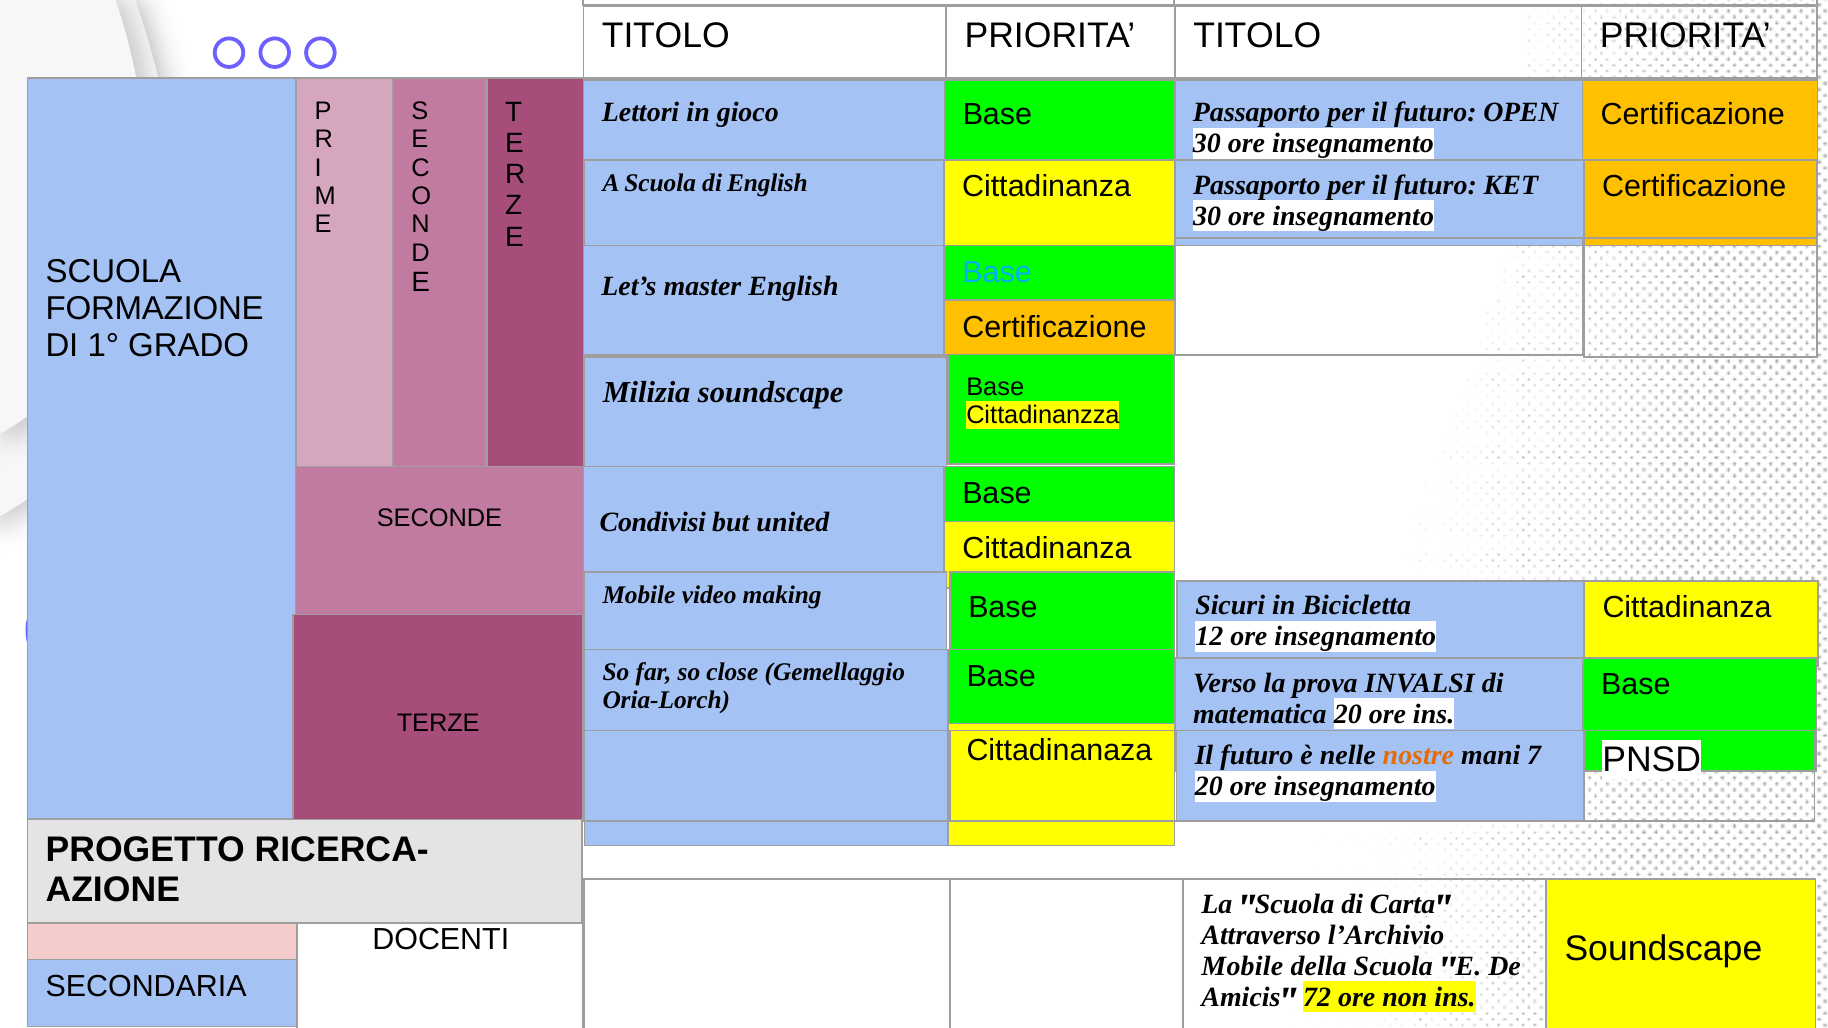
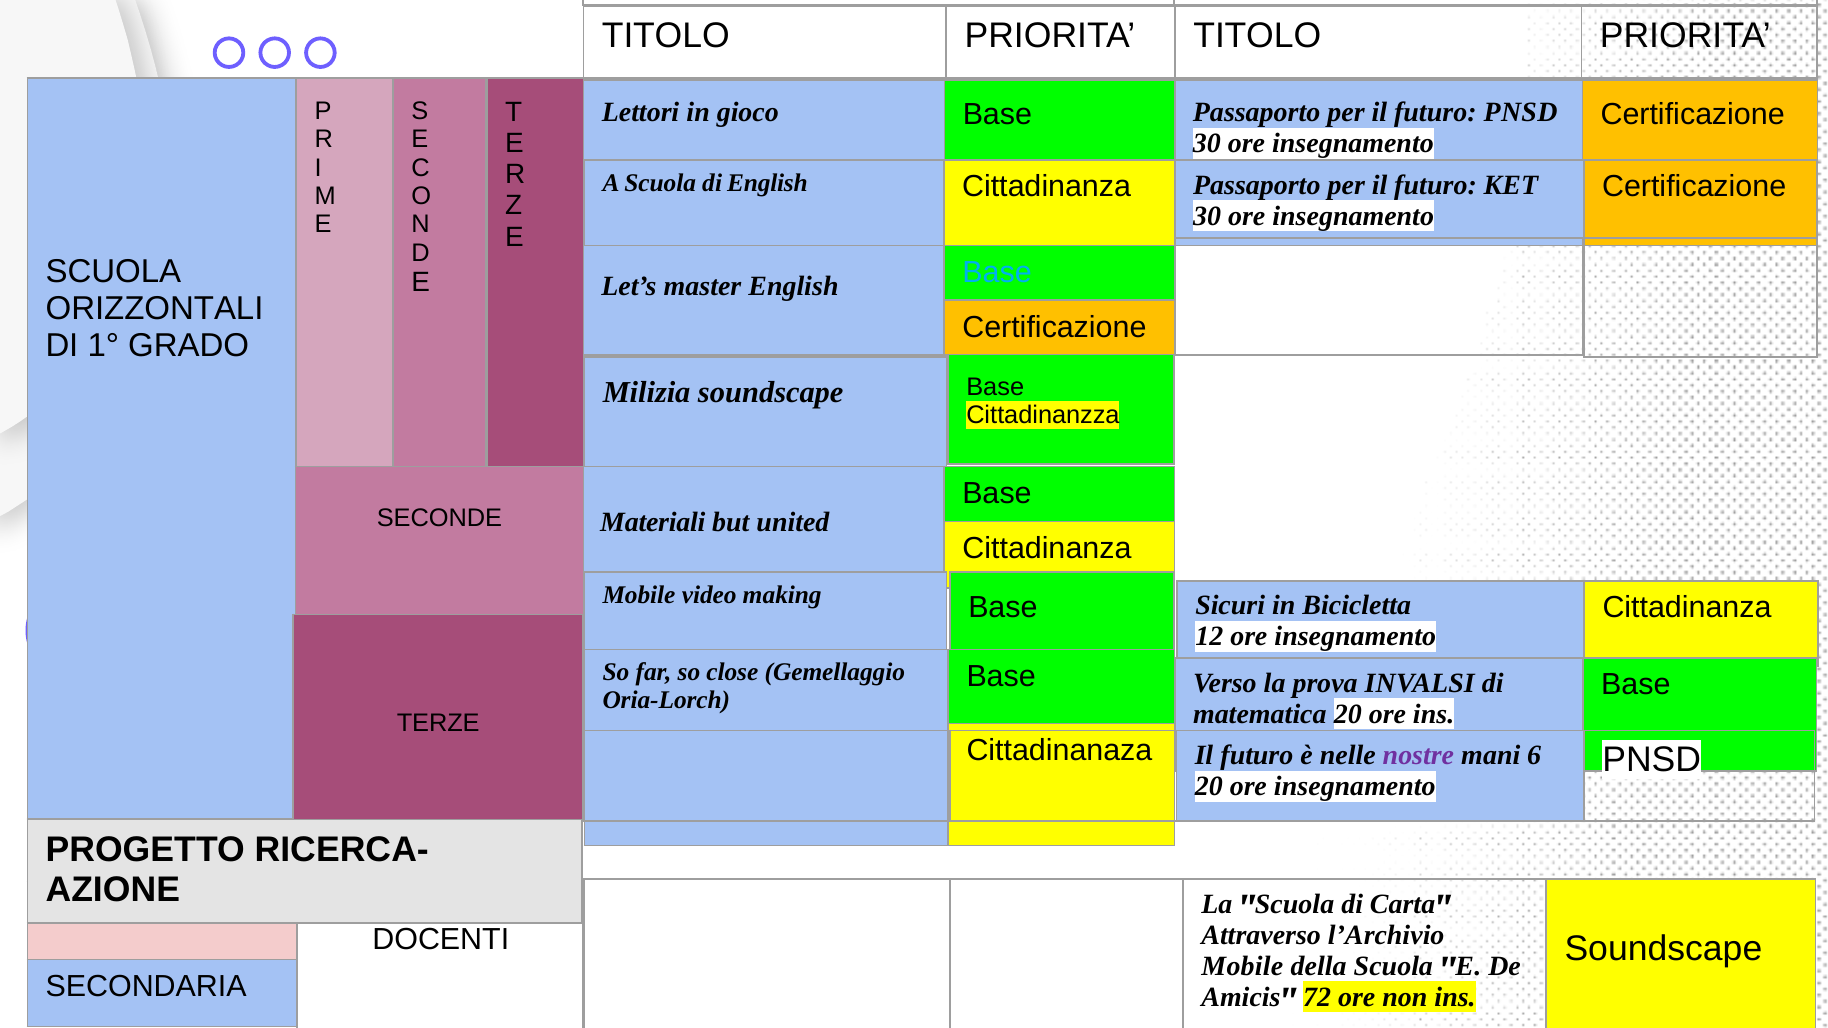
futuro OPEN: OPEN -> PNSD
FORMAZIONE: FORMAZIONE -> ORIZZONTALI
Condivisi: Condivisi -> Materiali
nostre colour: orange -> purple
7: 7 -> 6
